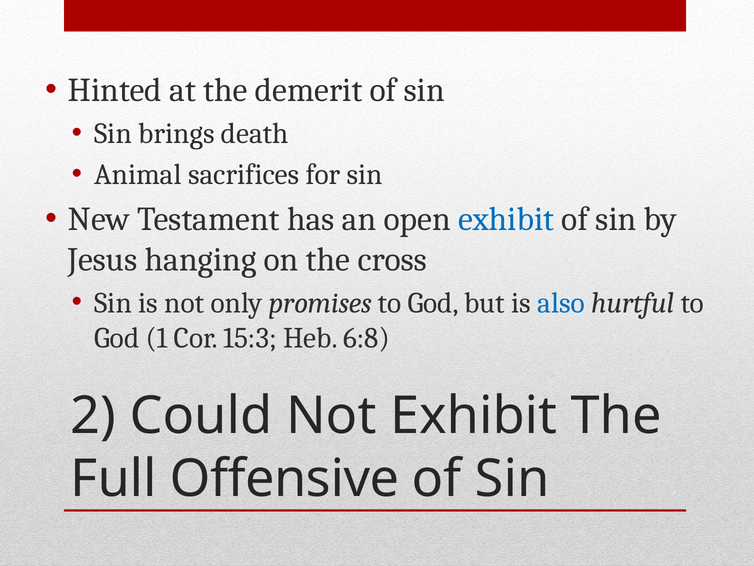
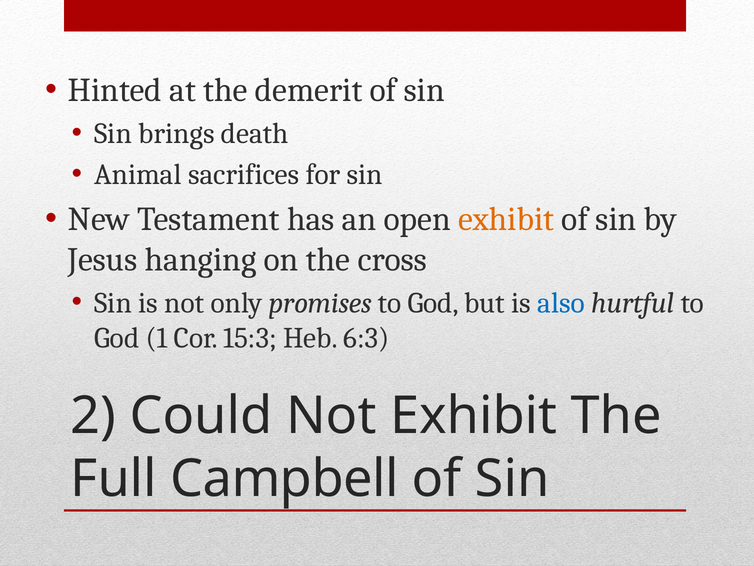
exhibit at (506, 219) colour: blue -> orange
6:8: 6:8 -> 6:3
Offensive: Offensive -> Campbell
